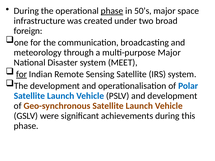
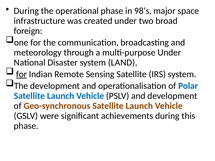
phase at (112, 11) underline: present -> none
50’s: 50’s -> 98’s
multi-purpose Major: Major -> Under
MEET: MEET -> LAND
